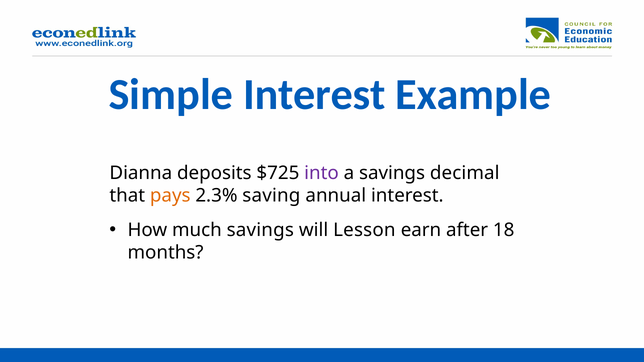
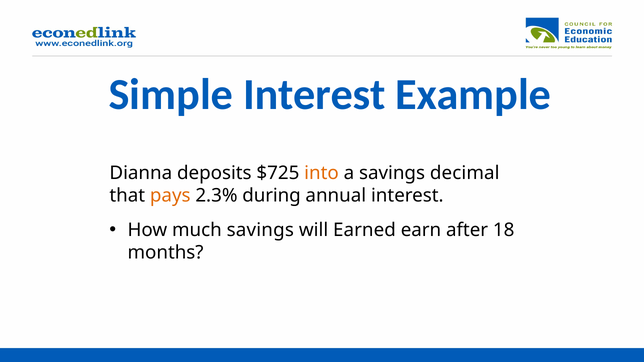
into colour: purple -> orange
saving: saving -> during
Lesson: Lesson -> Earned
